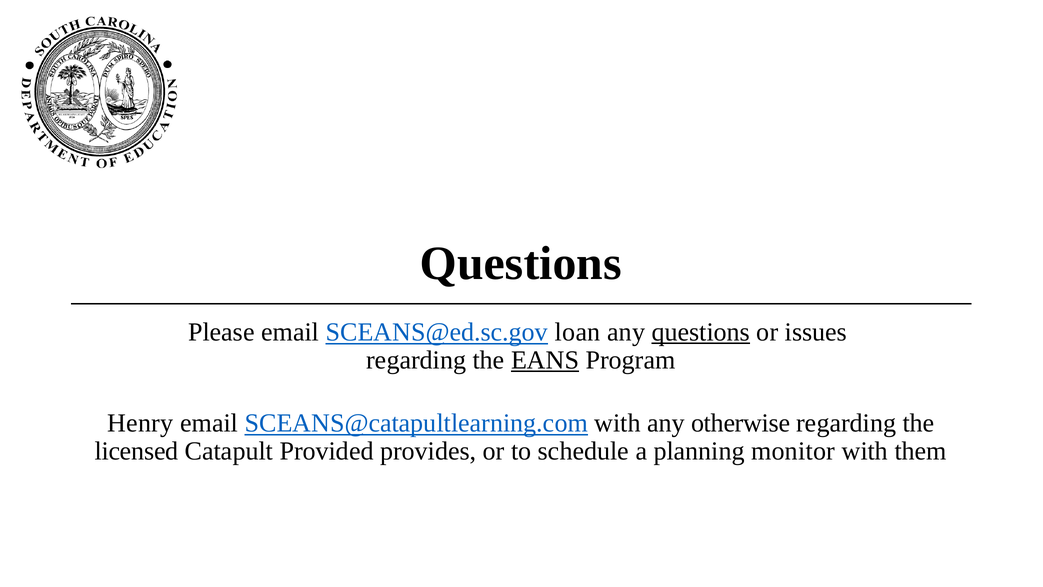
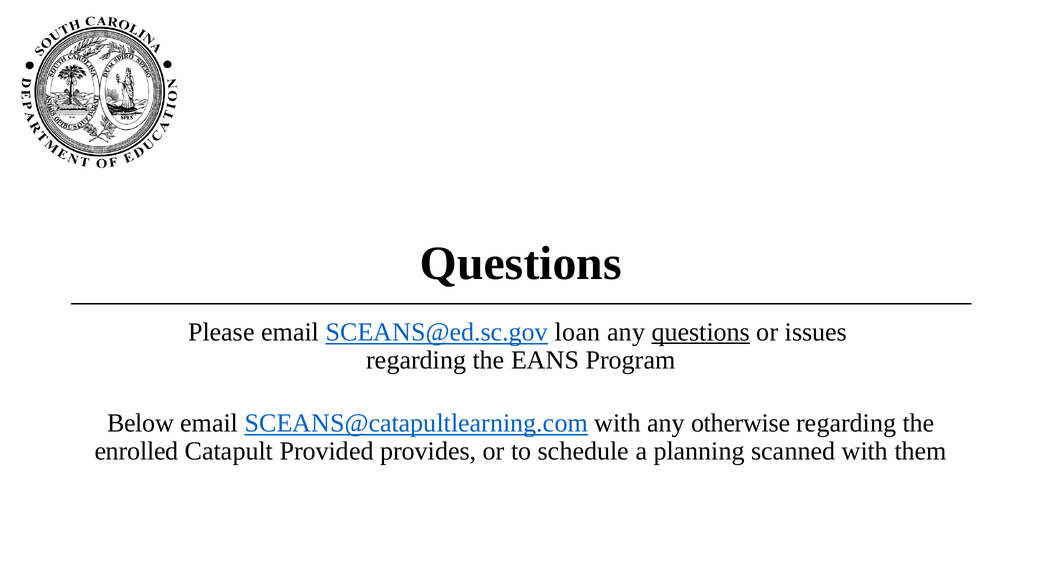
EANS underline: present -> none
Henry: Henry -> Below
licensed: licensed -> enrolled
monitor: monitor -> scanned
